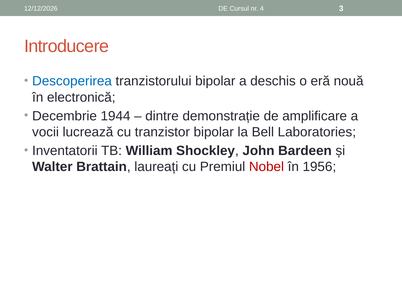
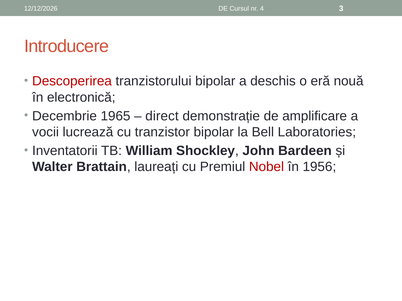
Descoperirea colour: blue -> red
1944: 1944 -> 1965
dintre: dintre -> direct
